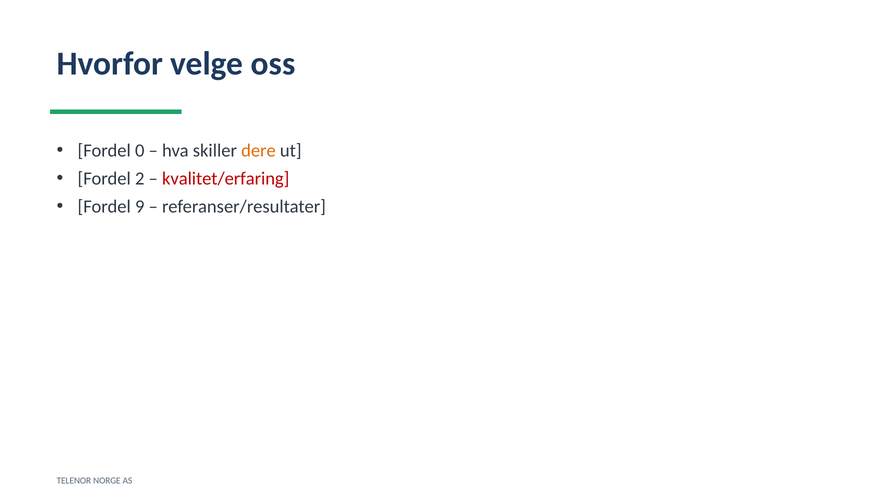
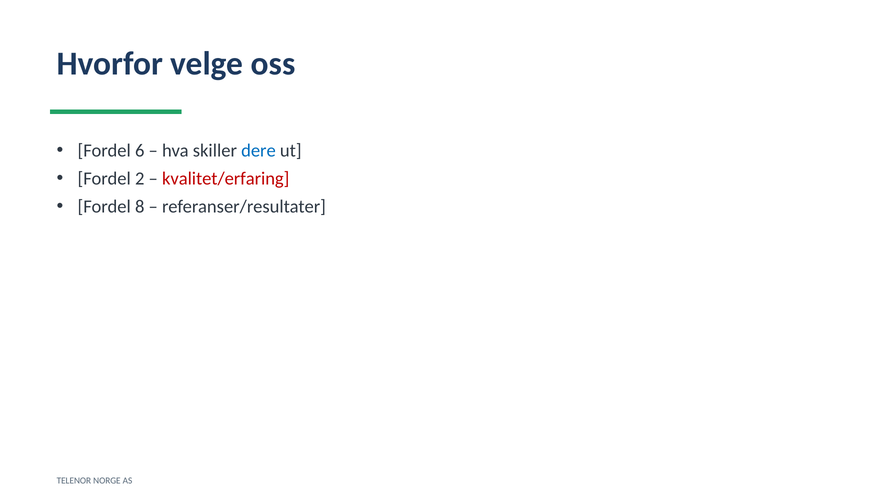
0: 0 -> 6
dere colour: orange -> blue
9: 9 -> 8
